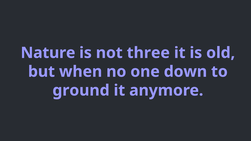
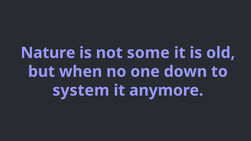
three: three -> some
ground: ground -> system
